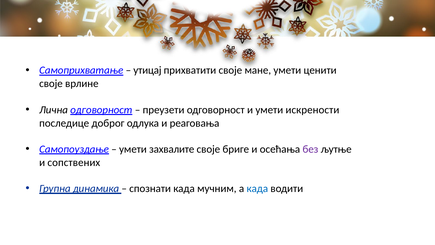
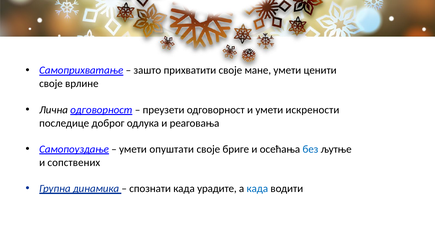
утицај: утицај -> зашто
захвалите: захвалите -> опуштати
без colour: purple -> blue
мучним: мучним -> урадите
